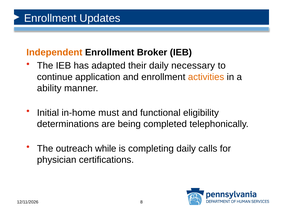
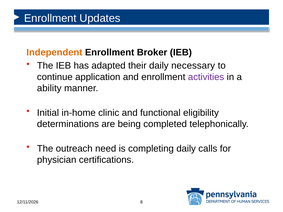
activities colour: orange -> purple
must: must -> clinic
while: while -> need
